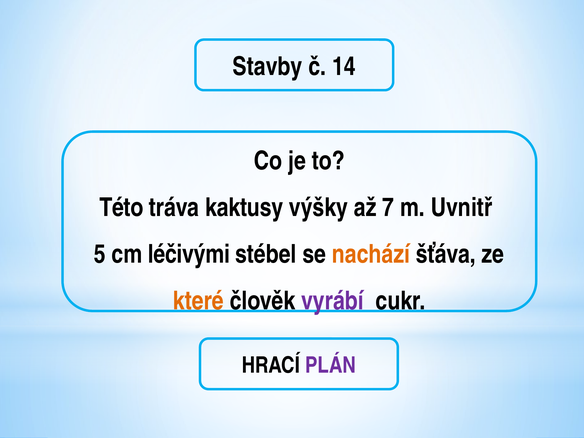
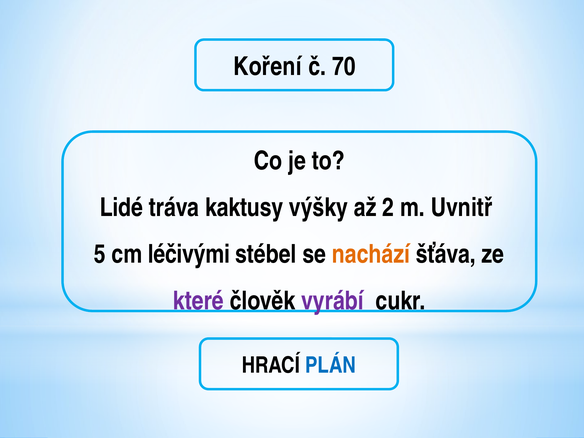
Stavby: Stavby -> Koření
14: 14 -> 70
Této: Této -> Lidé
7: 7 -> 2
které colour: orange -> purple
PLÁN colour: purple -> blue
